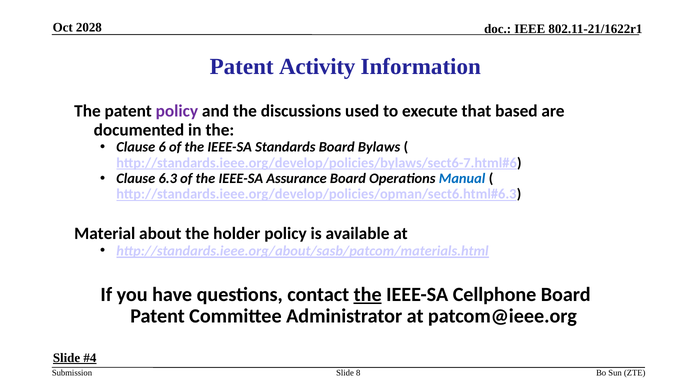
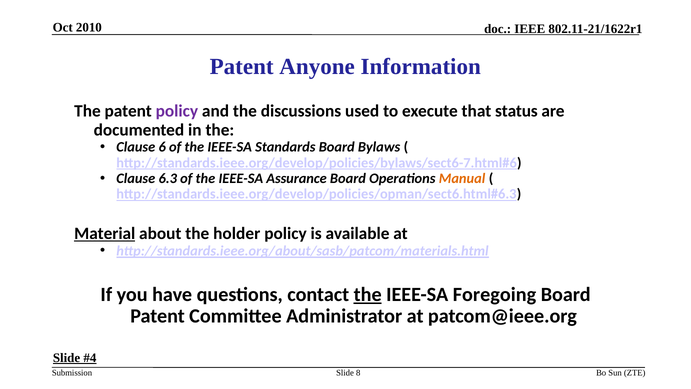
2028: 2028 -> 2010
Activity: Activity -> Anyone
based: based -> status
Manual colour: blue -> orange
Material underline: none -> present
Cellphone: Cellphone -> Foregoing
